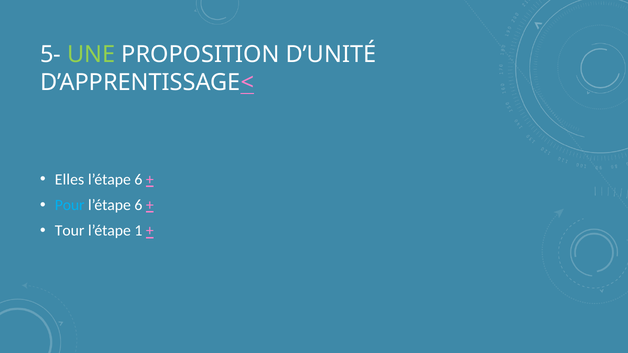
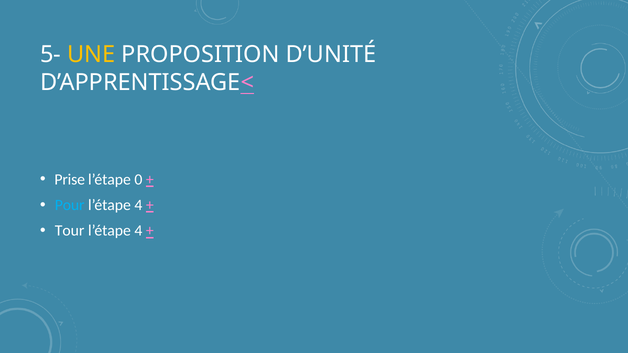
UNE colour: light green -> yellow
Elles: Elles -> Prise
6 at (138, 180): 6 -> 0
6 at (138, 205): 6 -> 4
1 at (138, 231): 1 -> 4
